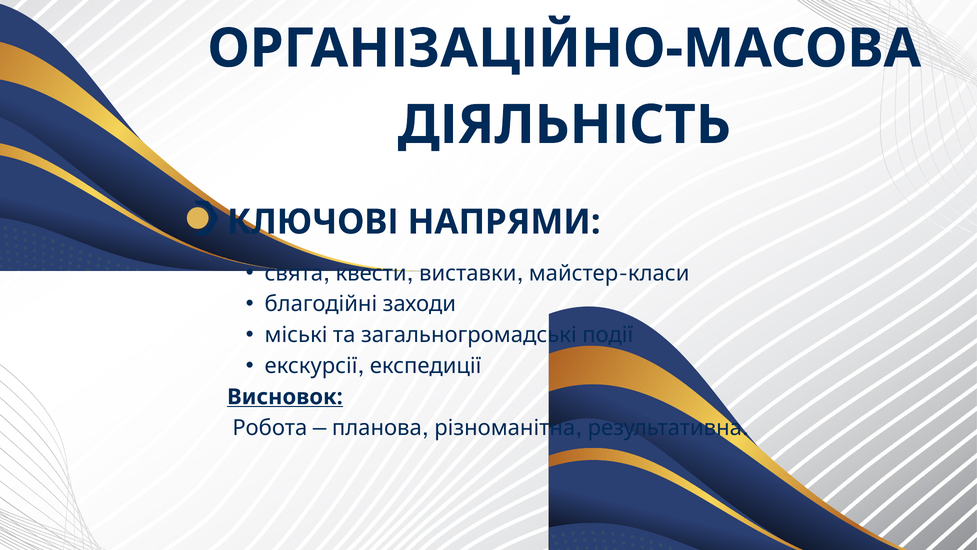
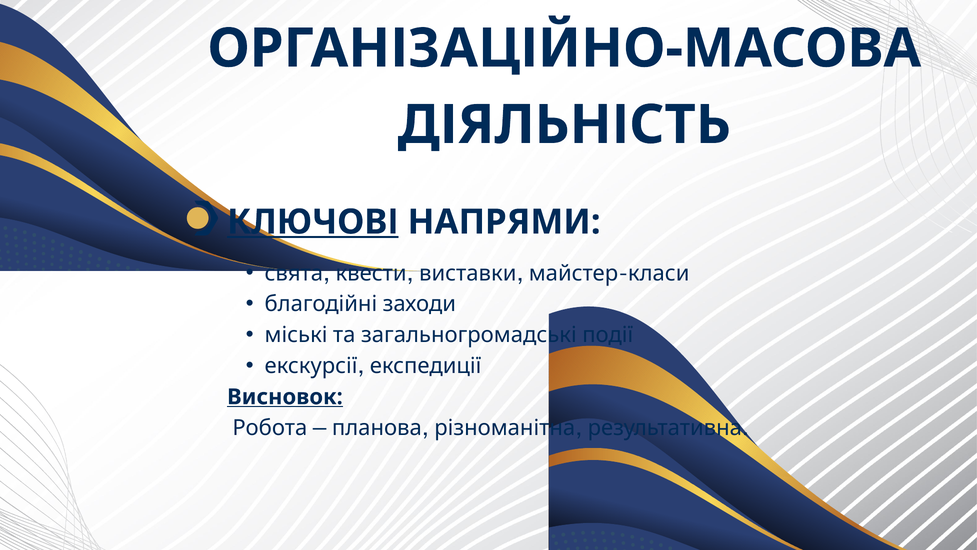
КЛЮЧОВІ underline: none -> present
